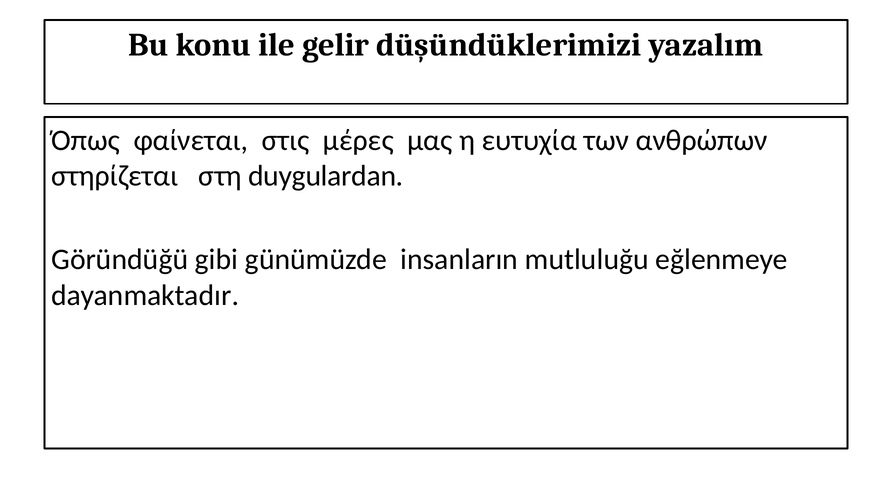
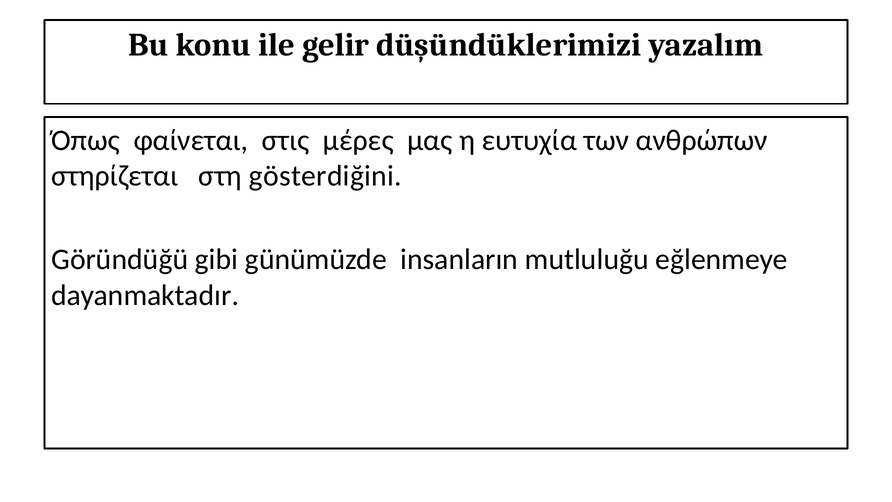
duygulardan: duygulardan -> gösterdiğini
